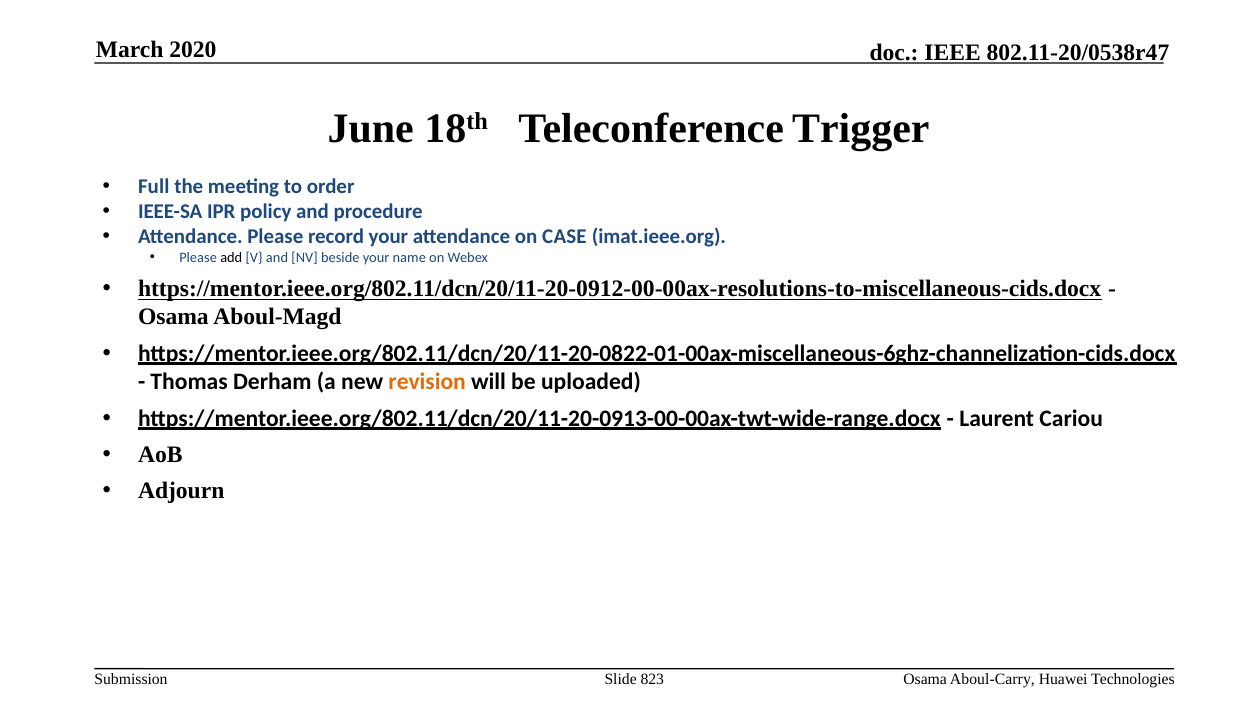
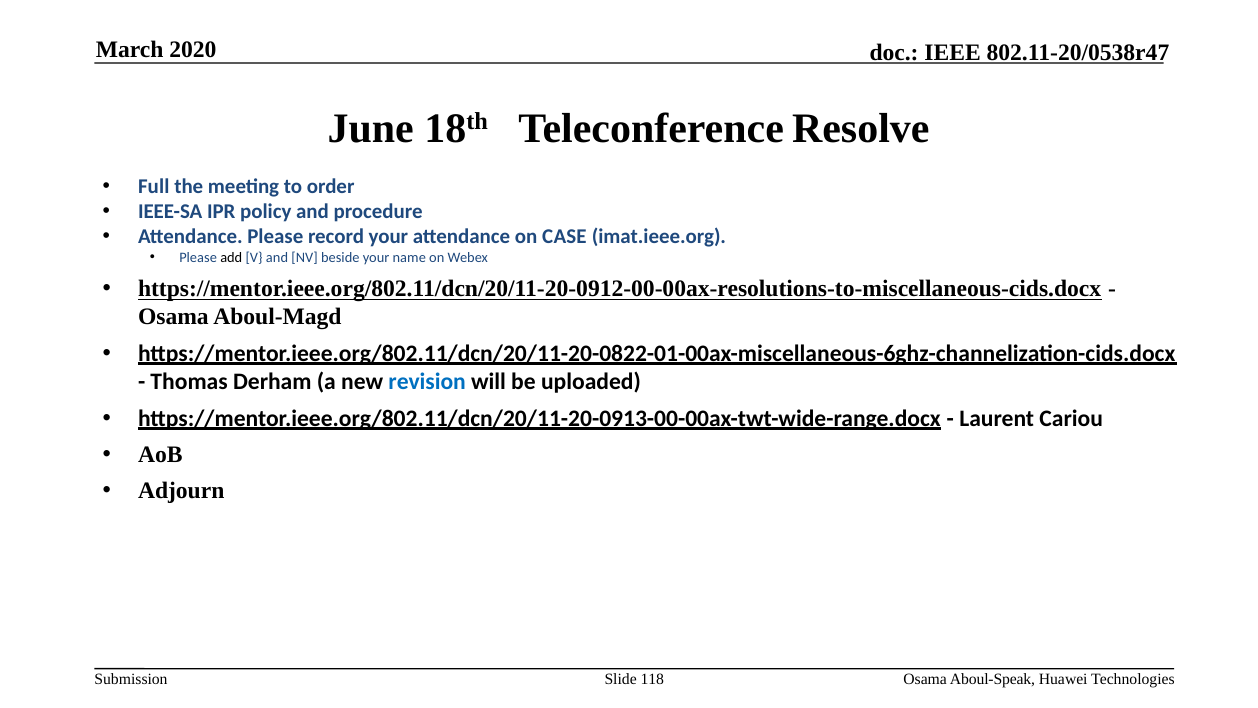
Trigger: Trigger -> Resolve
revision colour: orange -> blue
823: 823 -> 118
Aboul-Carry: Aboul-Carry -> Aboul-Speak
